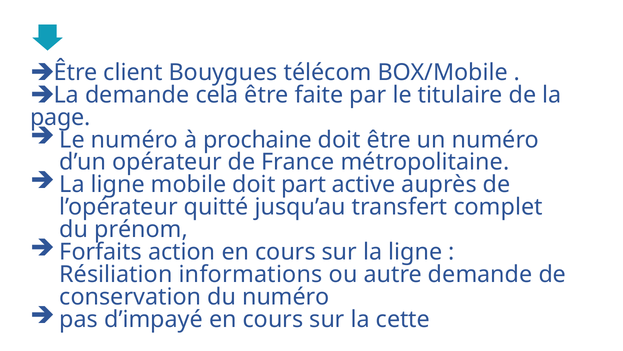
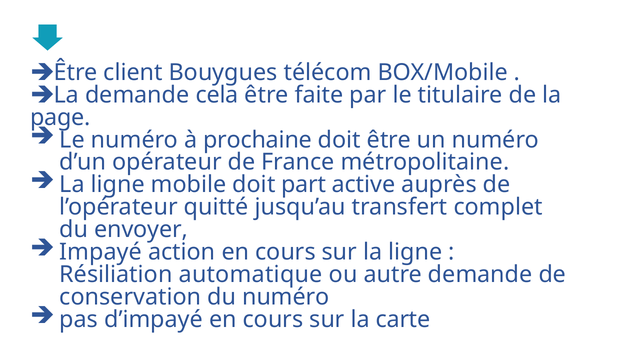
prénom: prénom -> envoyer
Forfaits: Forfaits -> Impayé
informations: informations -> automatique
cette: cette -> carte
